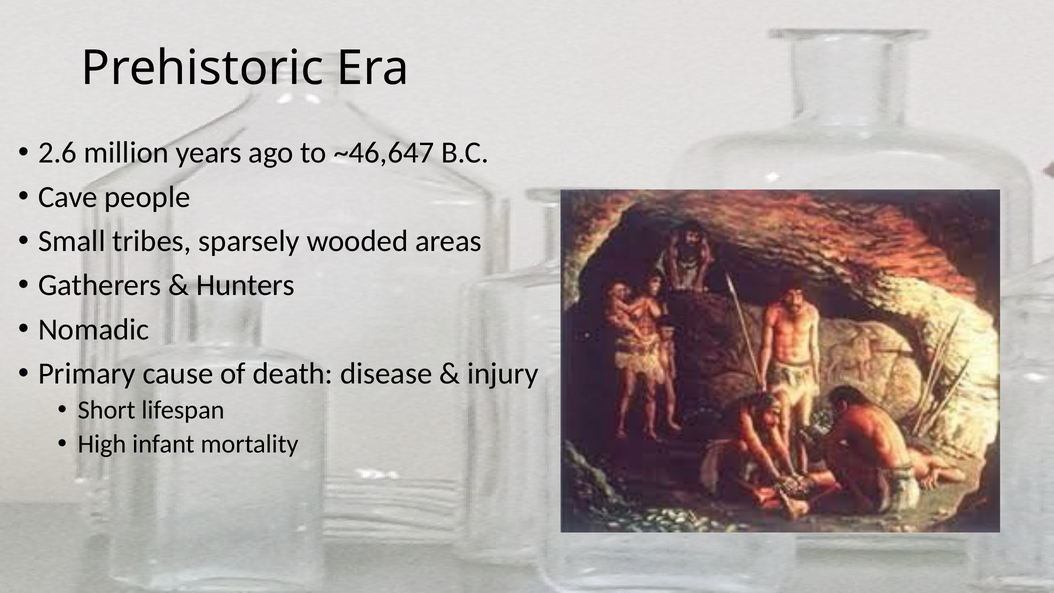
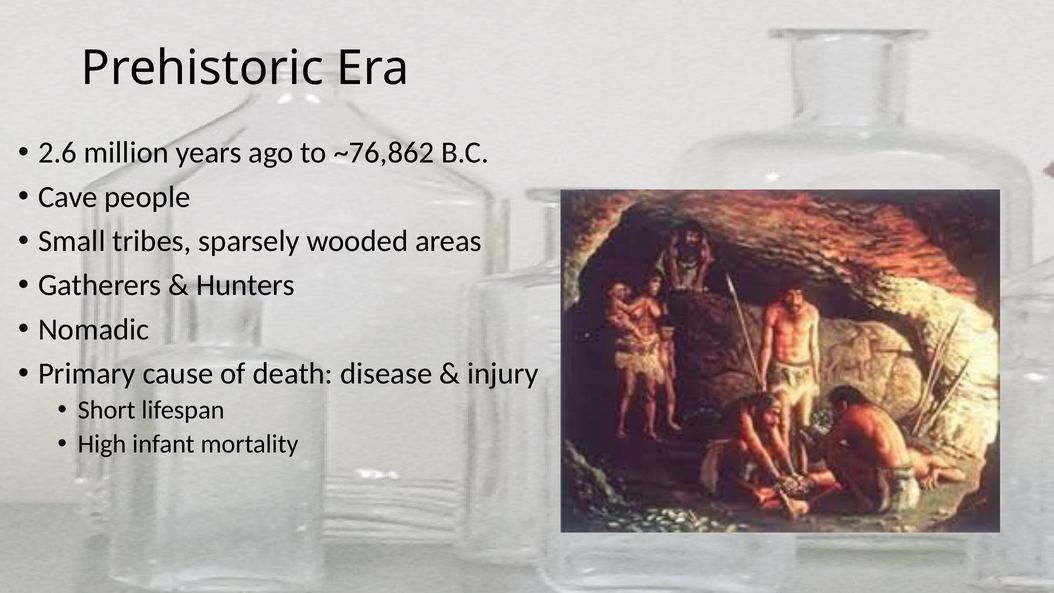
~46,647: ~46,647 -> ~76,862
